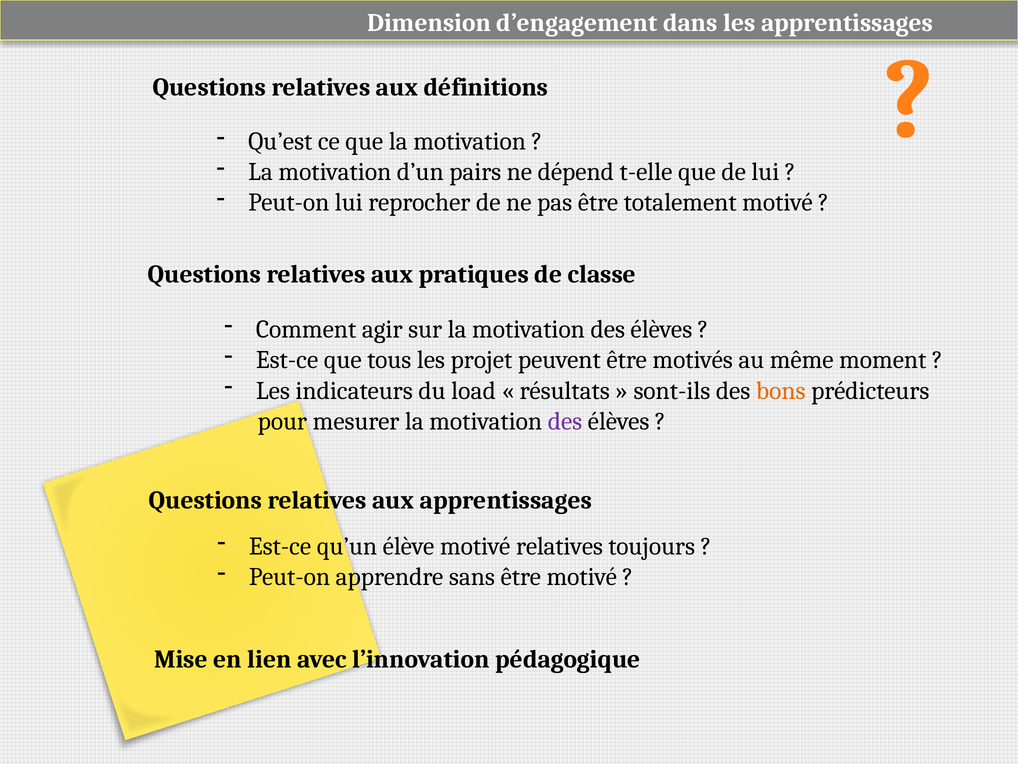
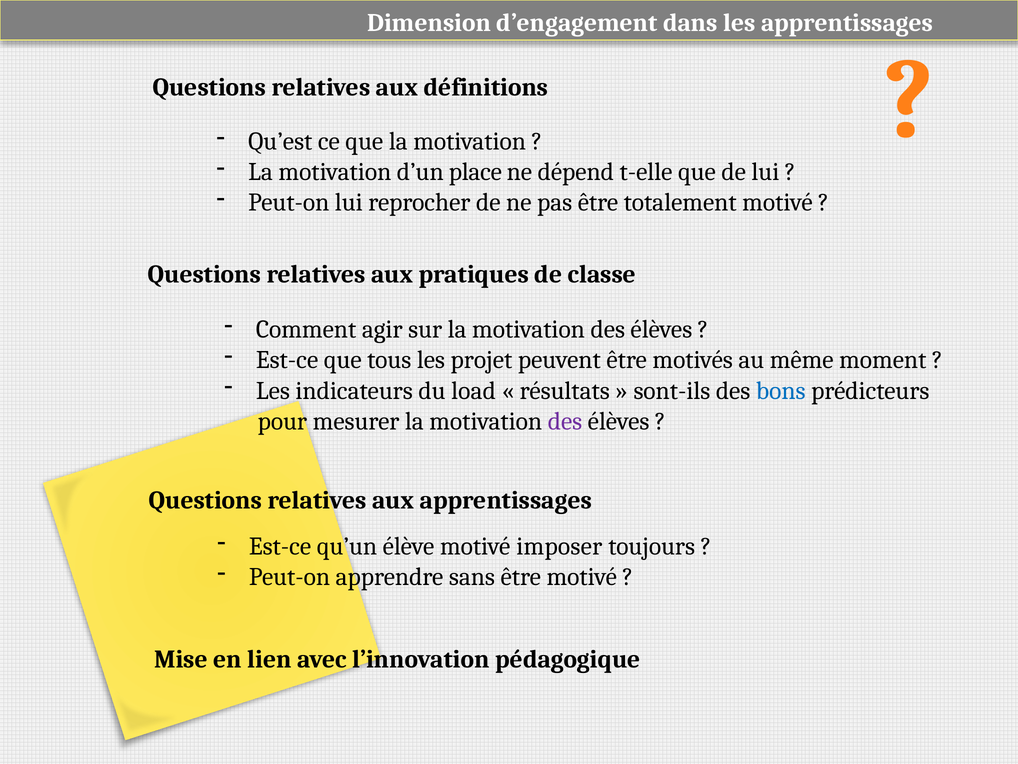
pairs: pairs -> place
bons colour: orange -> blue
motivé relatives: relatives -> imposer
